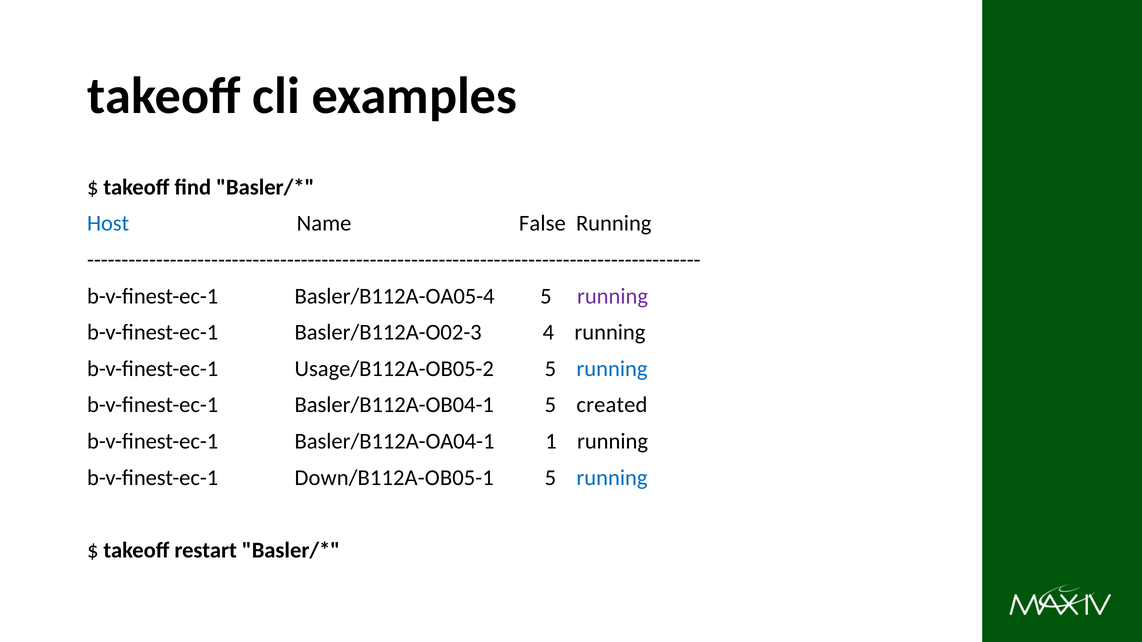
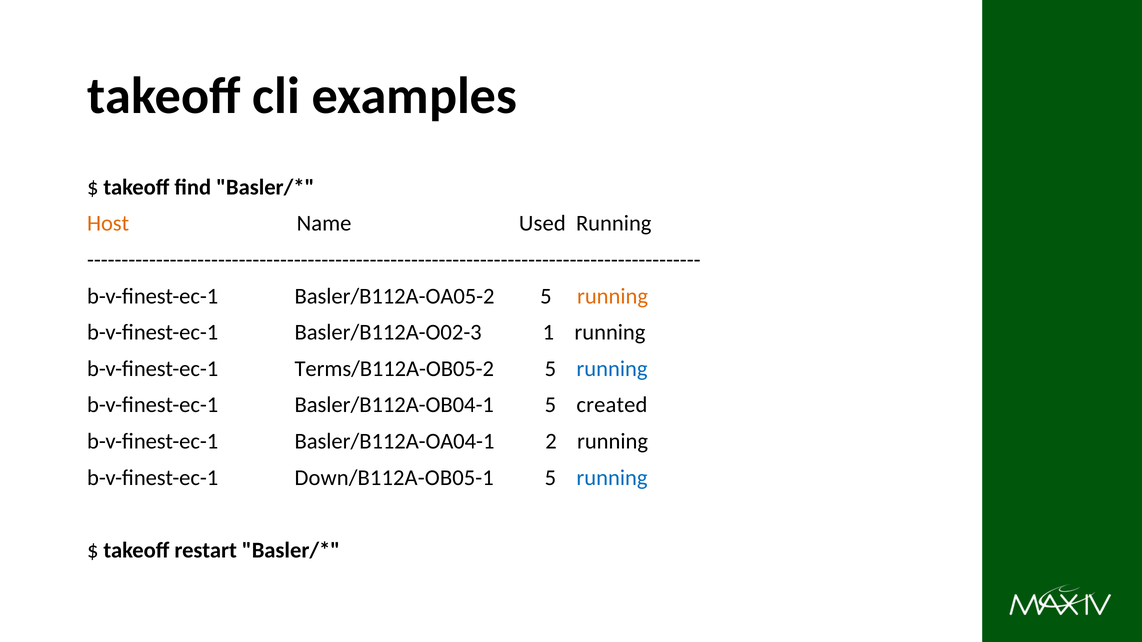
Host colour: blue -> orange
False: False -> Used
Basler/B112A-OA05-4: Basler/B112A-OA05-4 -> Basler/B112A-OA05-2
running at (613, 296) colour: purple -> orange
4: 4 -> 1
Usage/B112A-OB05-2: Usage/B112A-OB05-2 -> Terms/B112A-OB05-2
1: 1 -> 2
